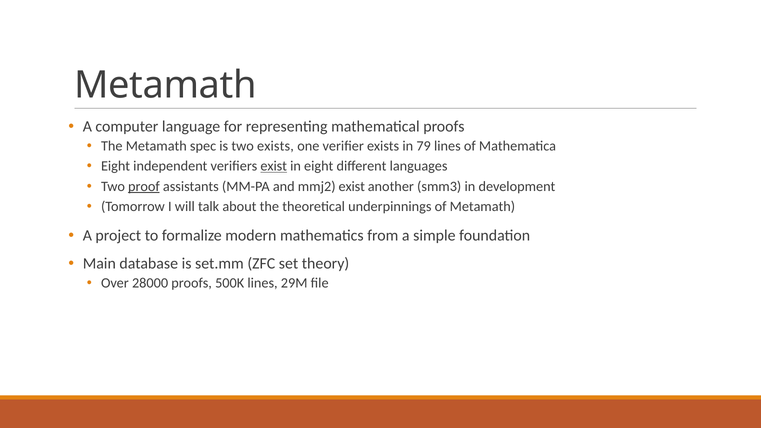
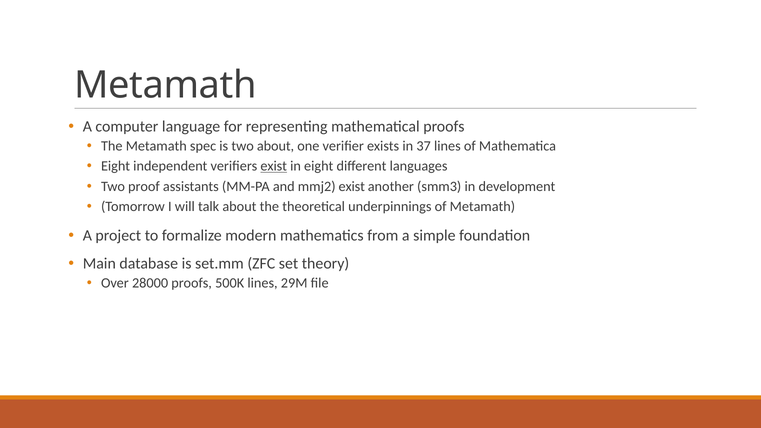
two exists: exists -> about
79: 79 -> 37
proof underline: present -> none
